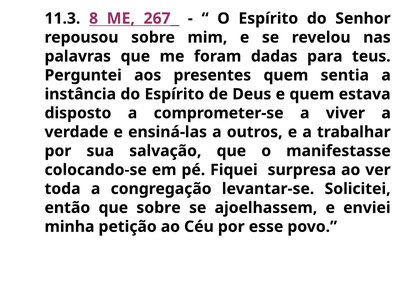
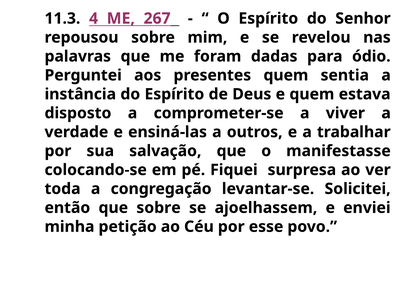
8: 8 -> 4
teus: teus -> ódio
